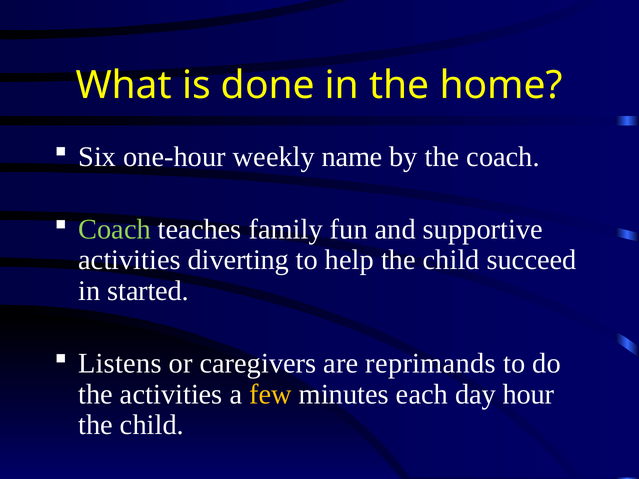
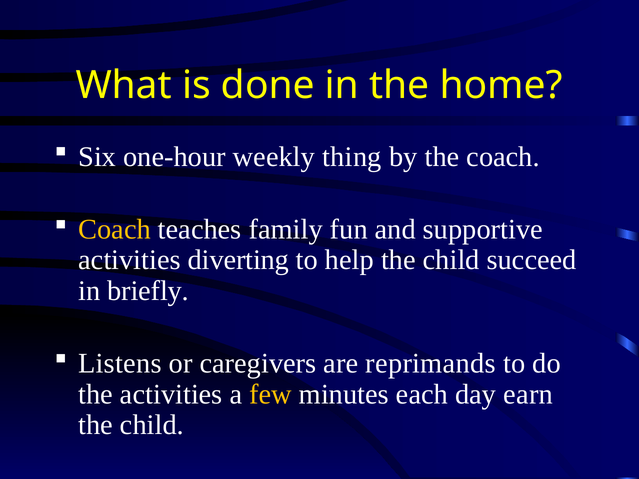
name: name -> thing
Coach at (115, 230) colour: light green -> yellow
started: started -> briefly
hour: hour -> earn
